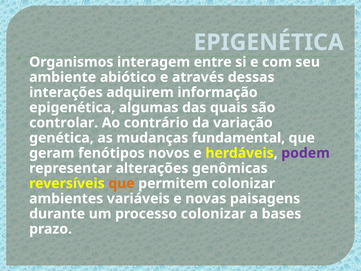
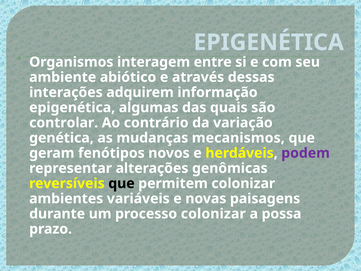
fundamental: fundamental -> mecanismos
que at (121, 183) colour: orange -> black
bases: bases -> possa
